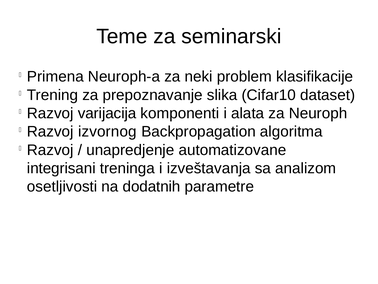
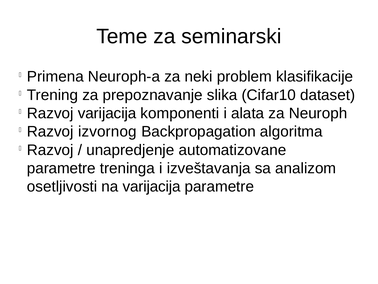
integrisani at (61, 168): integrisani -> parametre
na dodatnih: dodatnih -> varijacija
